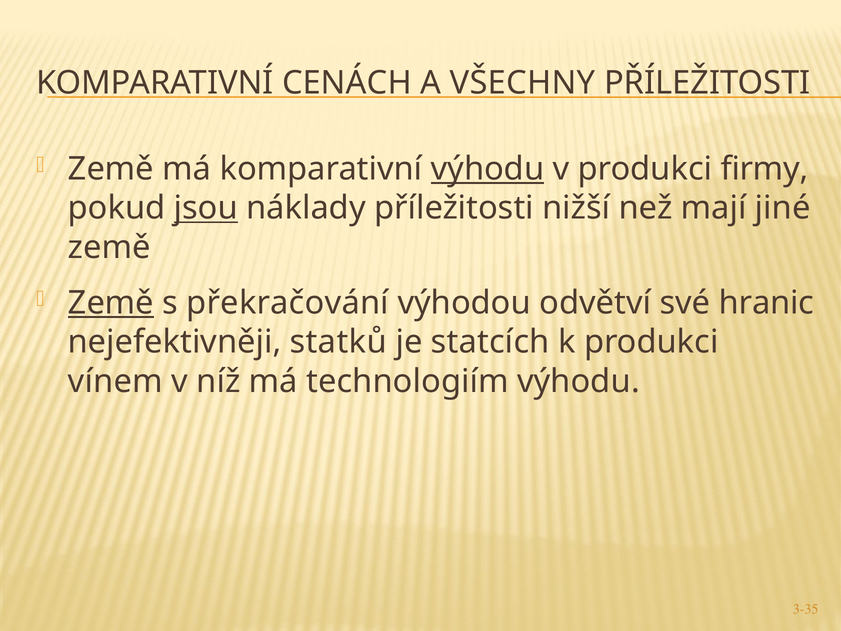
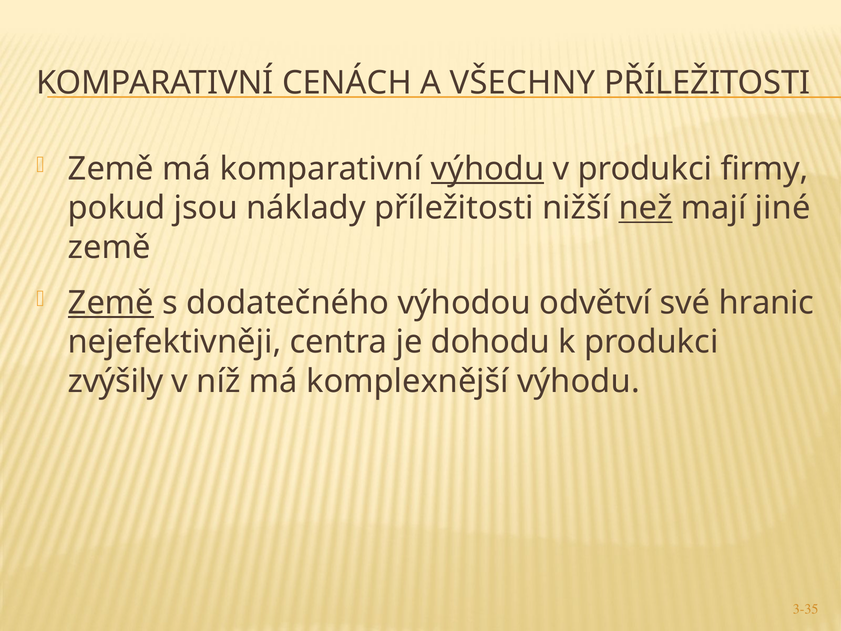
jsou underline: present -> none
než underline: none -> present
překračování: překračování -> dodatečného
statků: statků -> centra
statcích: statcích -> dohodu
vínem: vínem -> zvýšily
technologiím: technologiím -> komplexnější
